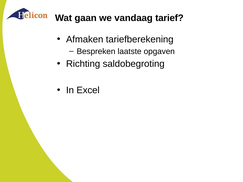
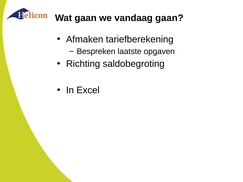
vandaag tarief: tarief -> gaan
